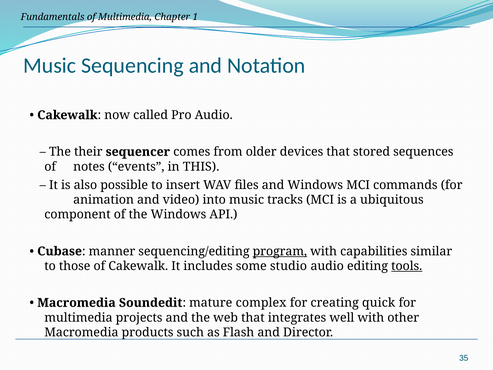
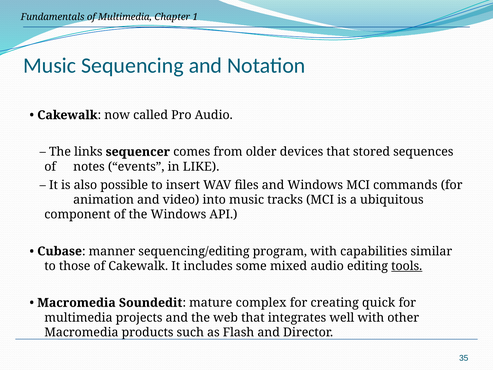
their: their -> links
THIS: THIS -> LIKE
program underline: present -> none
studio: studio -> mixed
